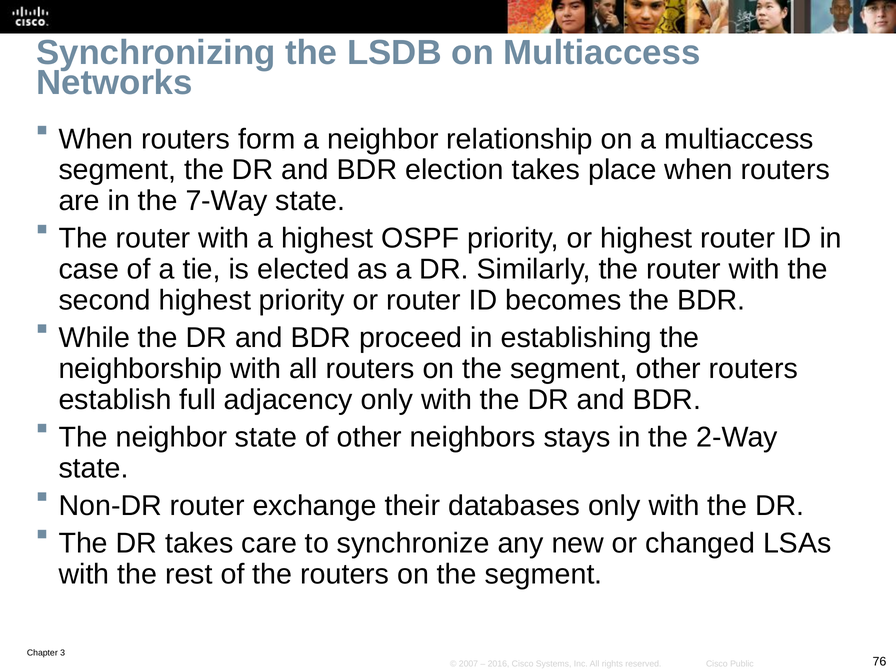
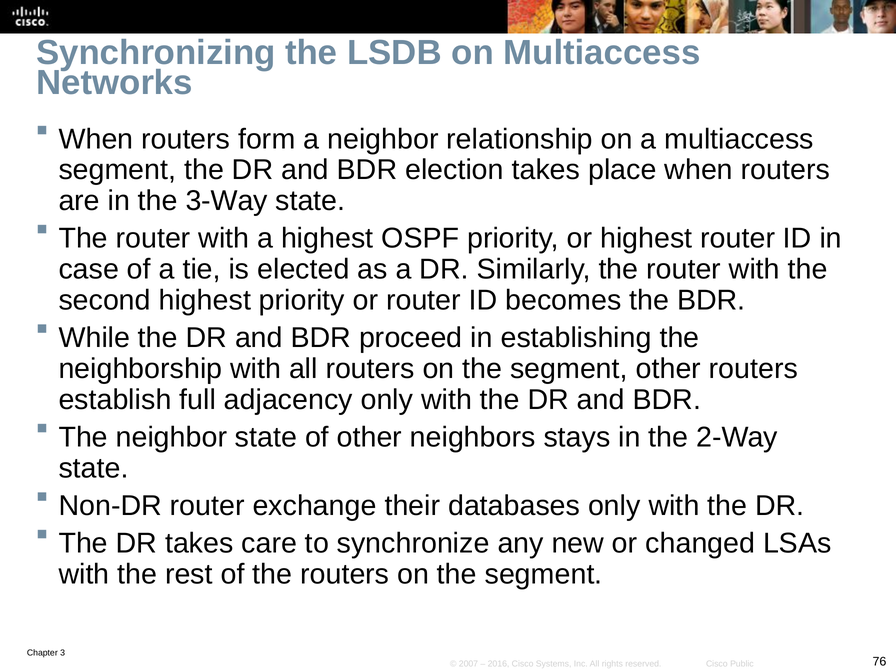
7-Way: 7-Way -> 3-Way
